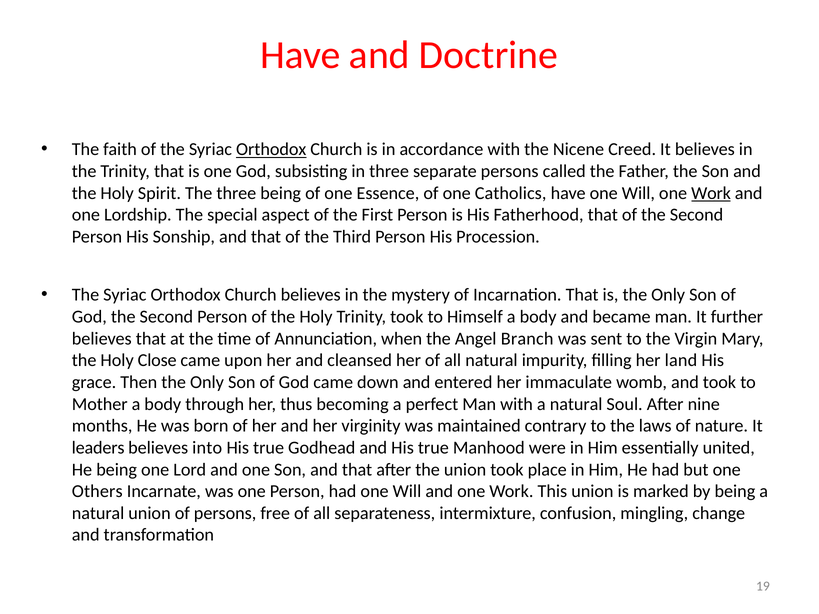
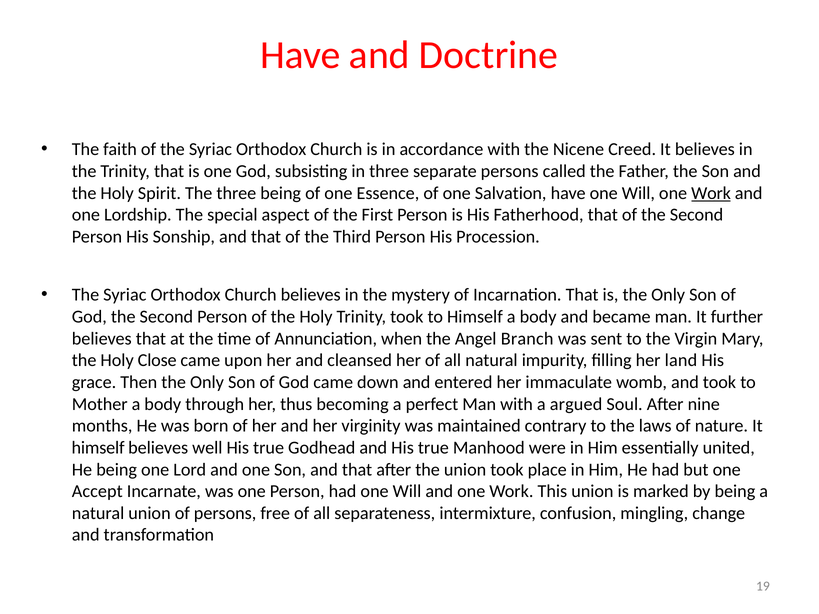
Orthodox at (271, 150) underline: present -> none
Catholics: Catholics -> Salvation
with a natural: natural -> argued
leaders at (98, 448): leaders -> himself
into: into -> well
Others: Others -> Accept
